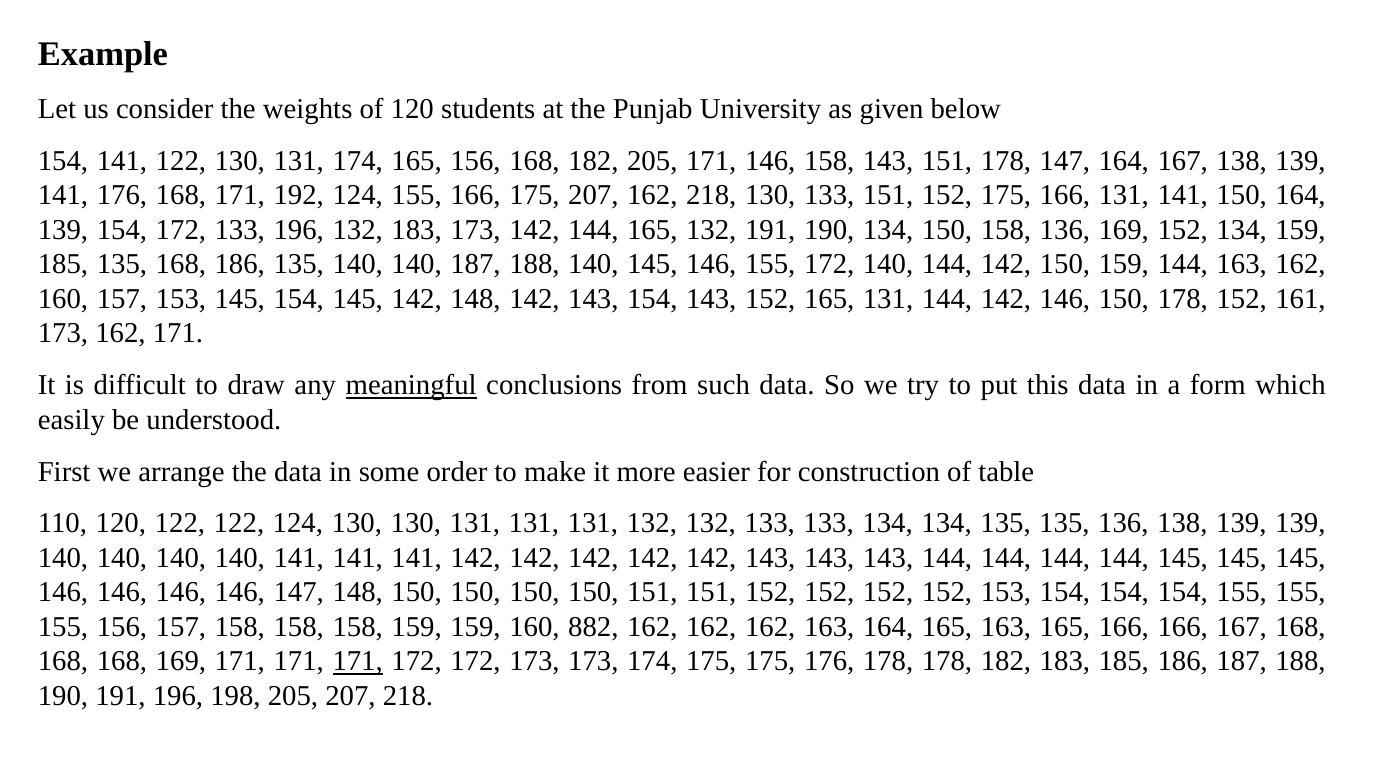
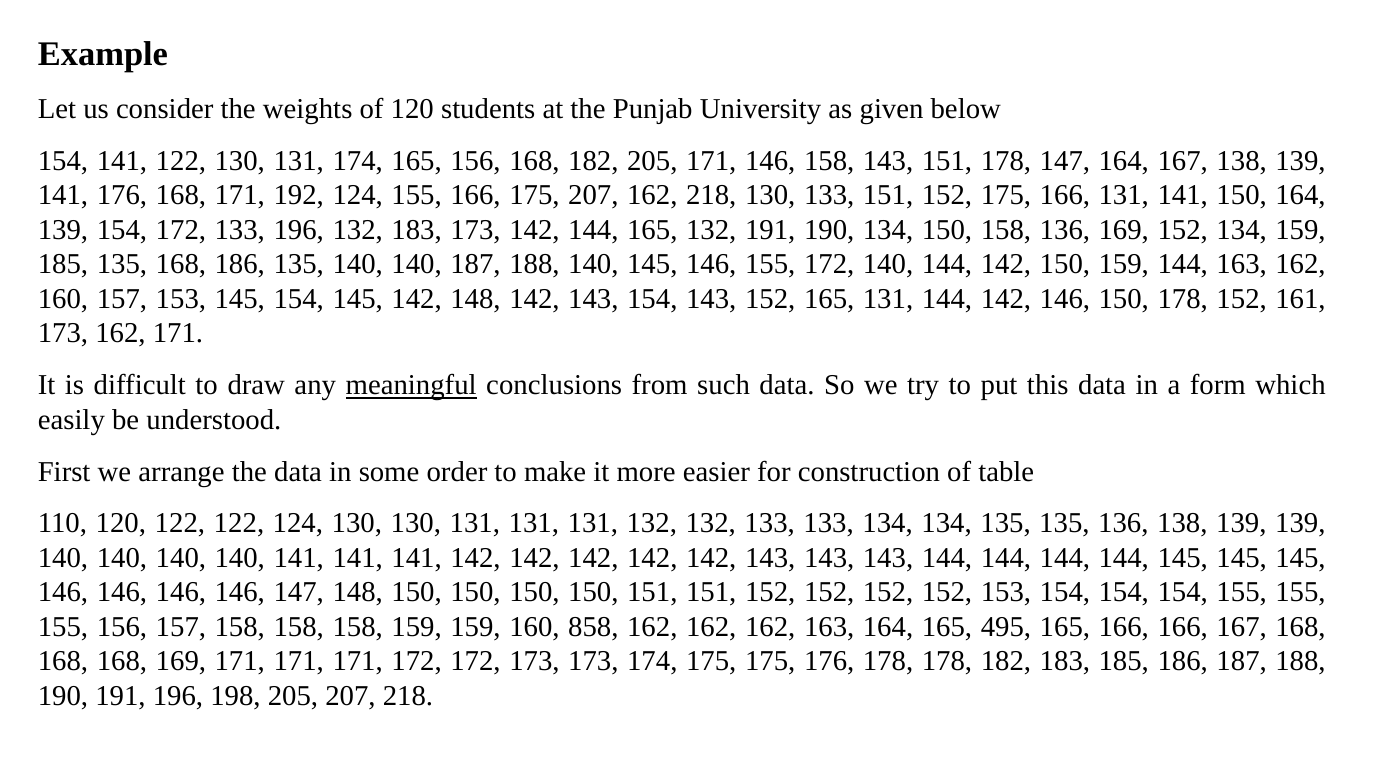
882: 882 -> 858
165 163: 163 -> 495
171 at (358, 661) underline: present -> none
